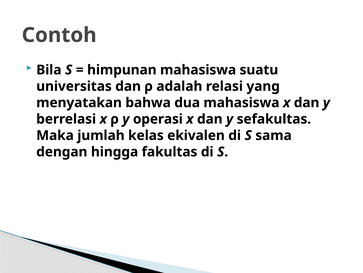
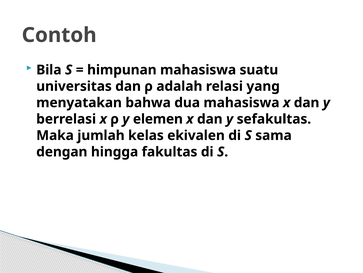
operasi: operasi -> elemen
